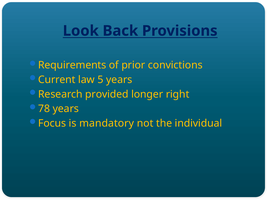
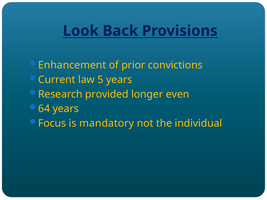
Requirements: Requirements -> Enhancement
right: right -> even
78: 78 -> 64
